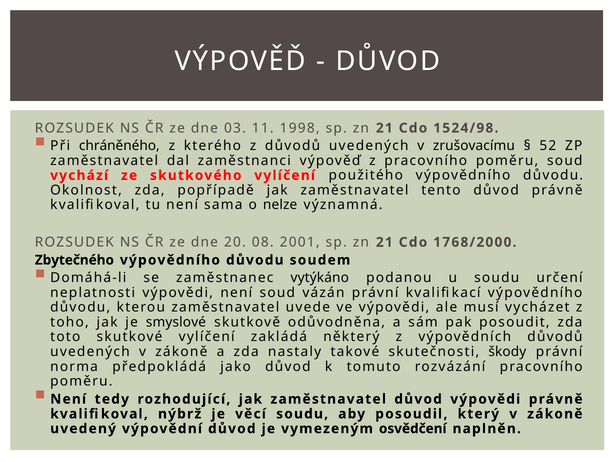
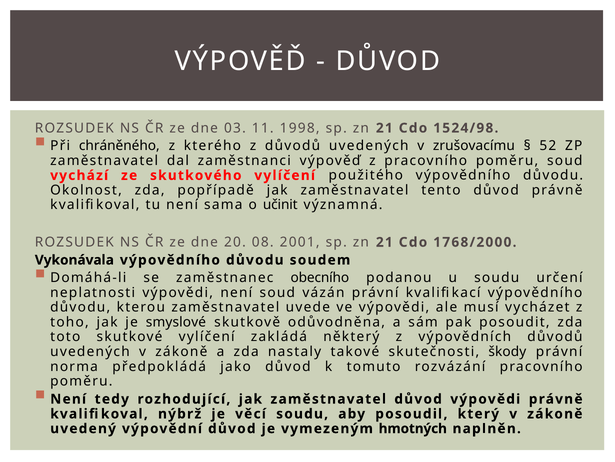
nelze: nelze -> učinit
Zbytečného: Zbytečného -> Vykonávala
vytýkáno: vytýkáno -> obecního
osvědčení: osvědčení -> hmotných
